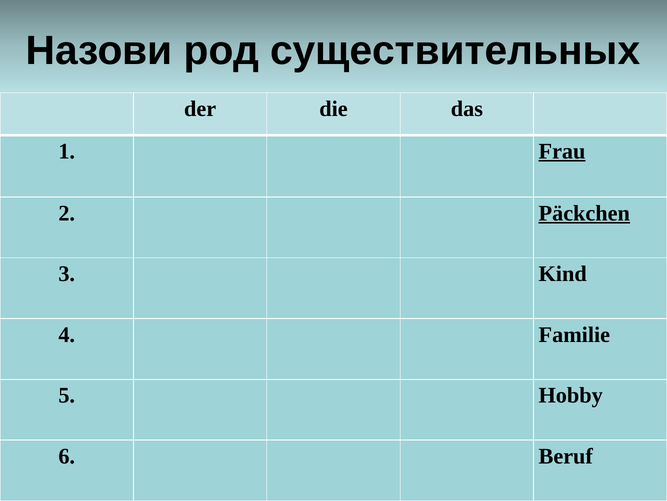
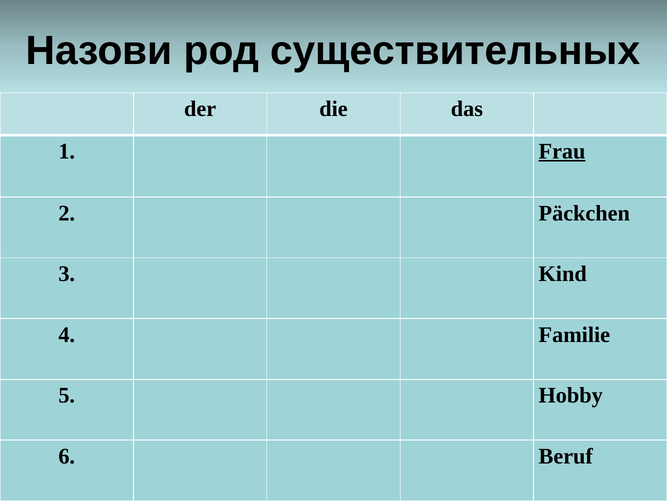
Päckchen underline: present -> none
